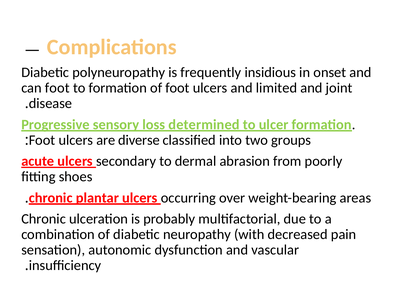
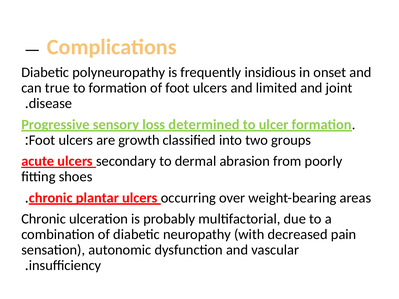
can foot: foot -> true
diverse: diverse -> growth
